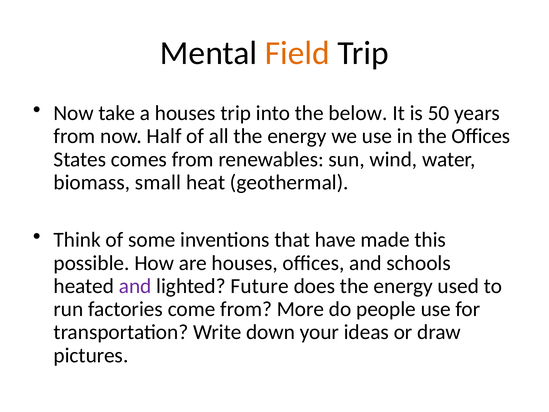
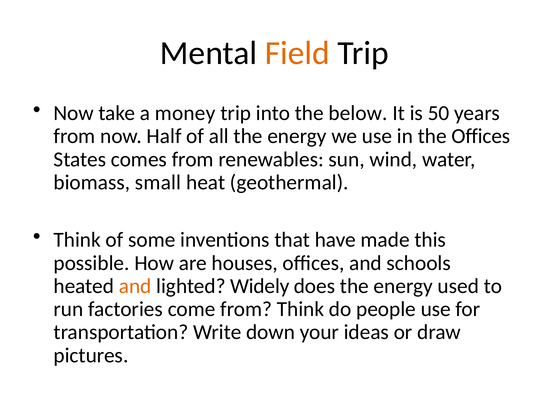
a houses: houses -> money
and at (135, 286) colour: purple -> orange
Future: Future -> Widely
from More: More -> Think
